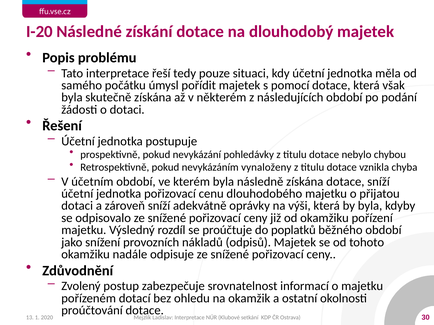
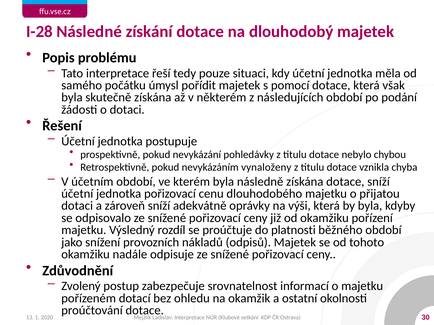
I-20: I-20 -> I-28
poplatků: poplatků -> platnosti
